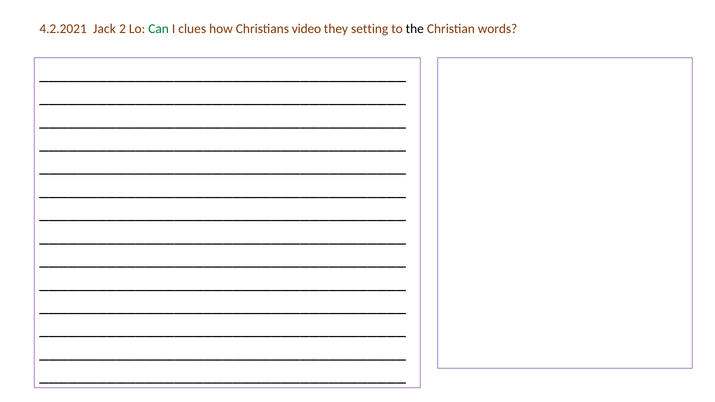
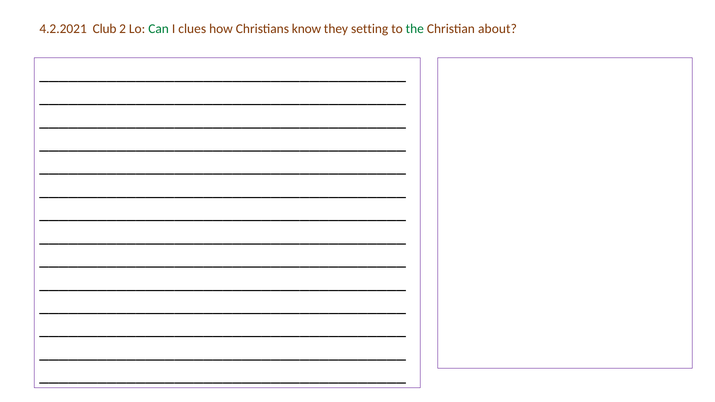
Jack: Jack -> Club
video: video -> know
the colour: black -> green
words: words -> about
